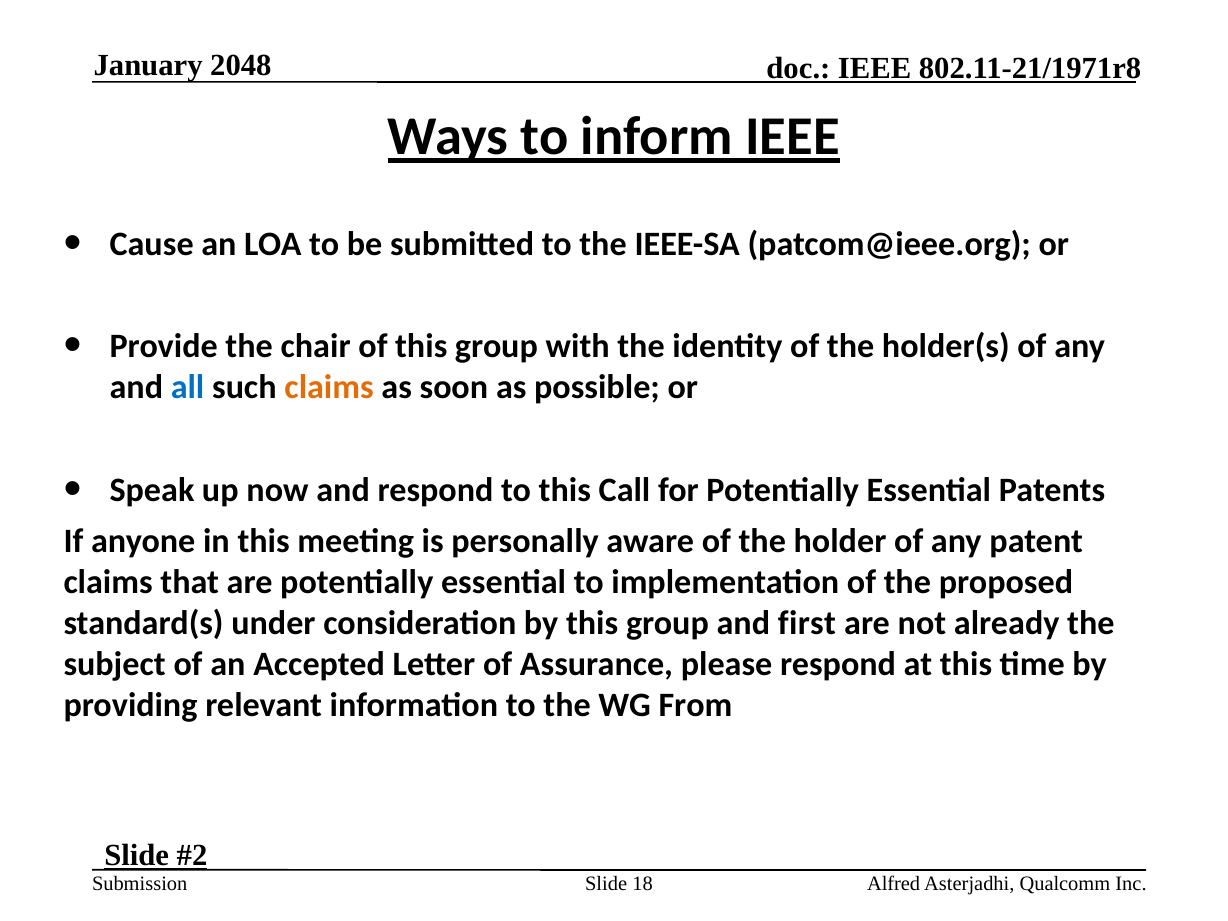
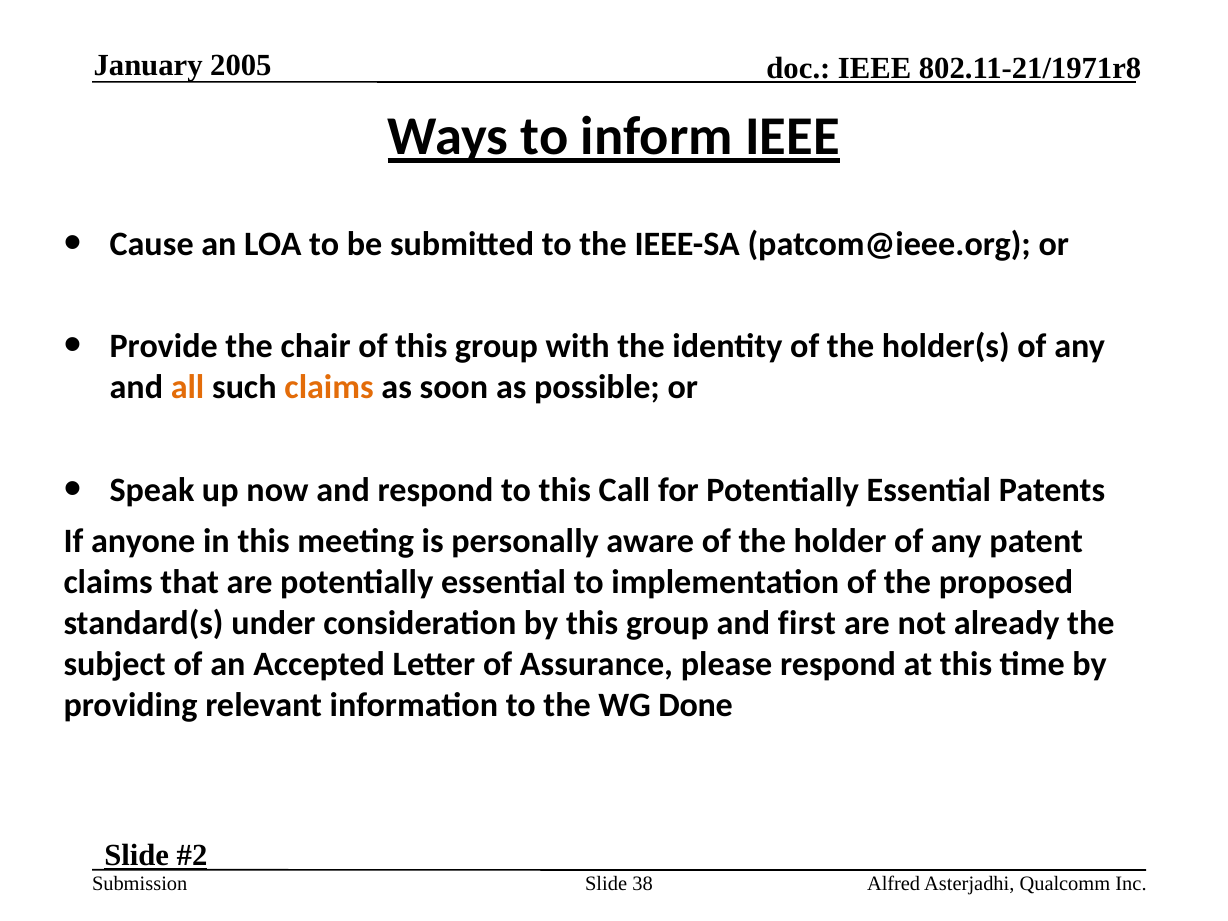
2048: 2048 -> 2005
all colour: blue -> orange
From: From -> Done
18: 18 -> 38
